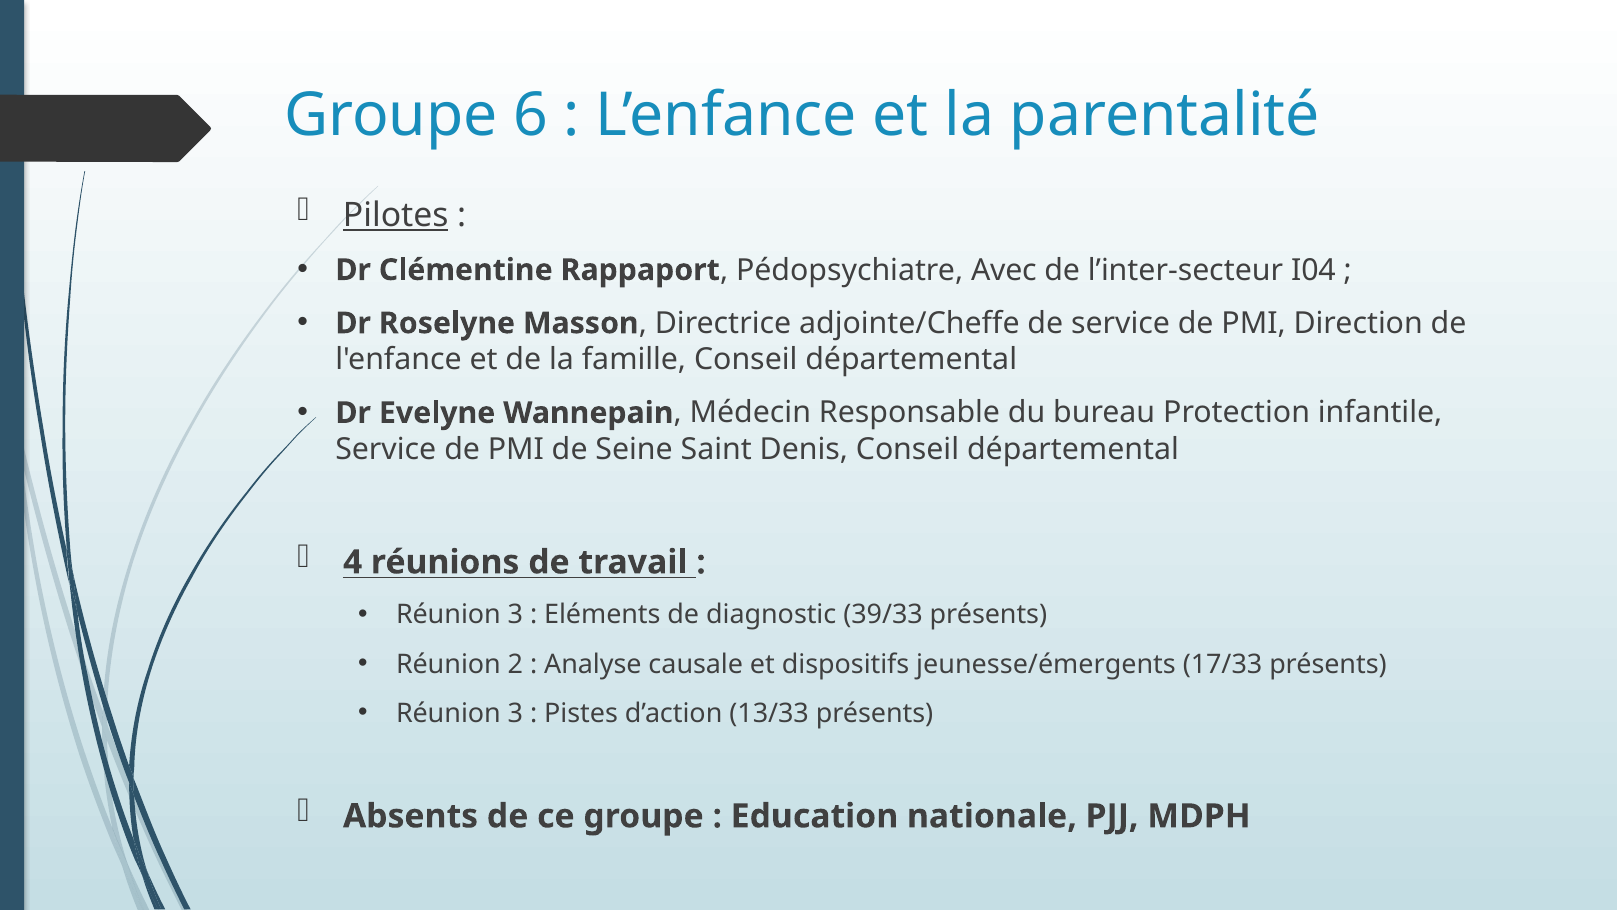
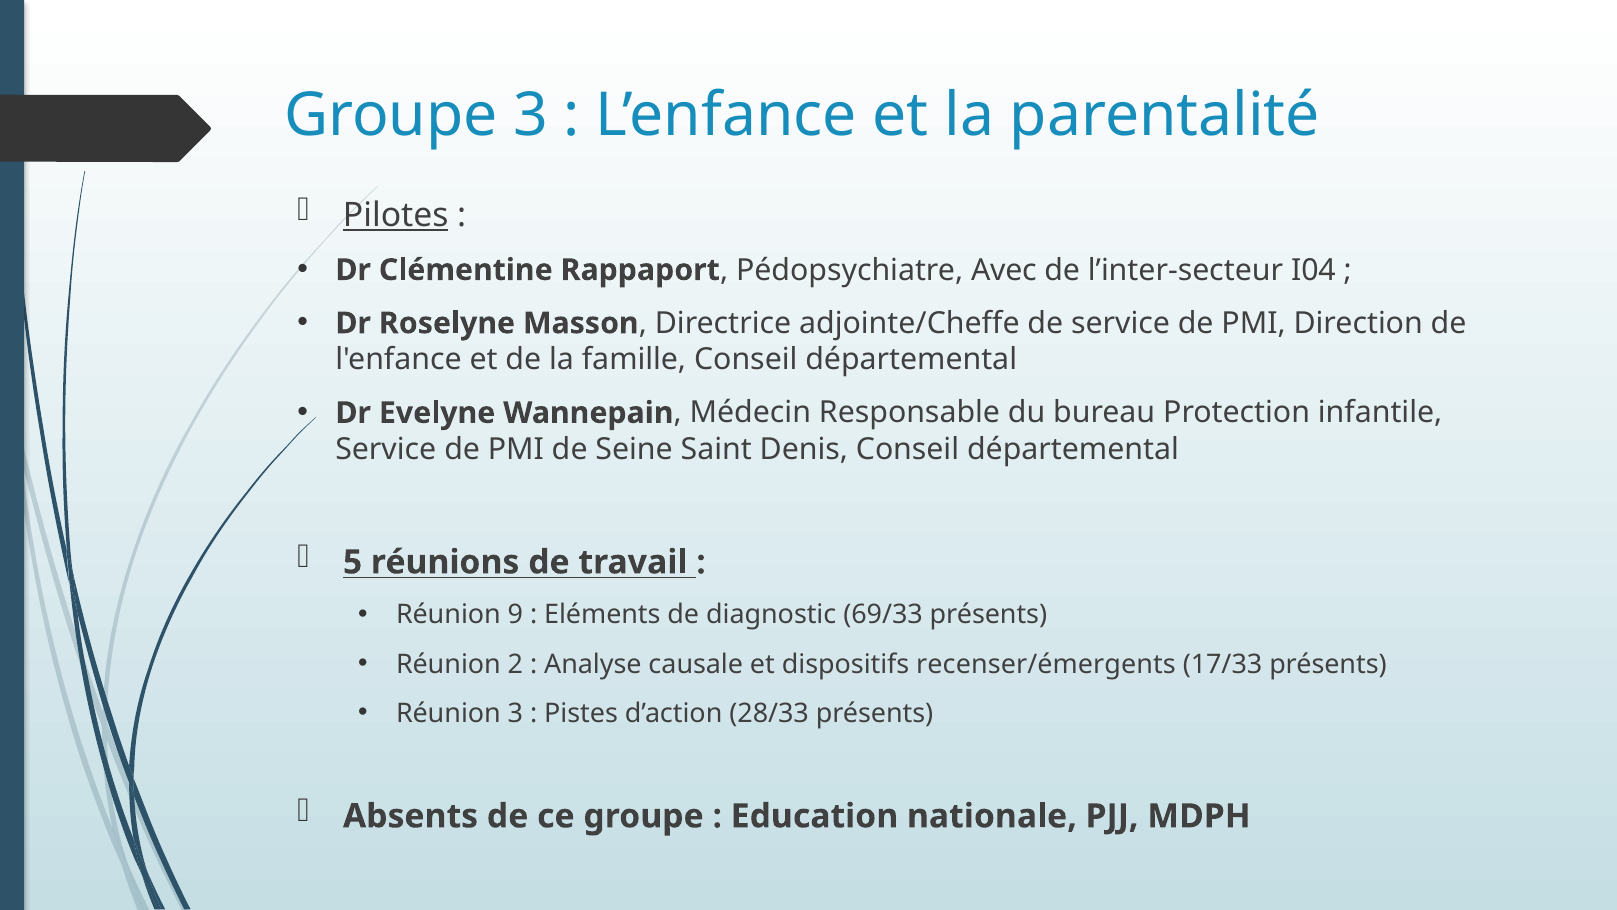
Groupe 6: 6 -> 3
4: 4 -> 5
3 at (515, 615): 3 -> 9
39/33: 39/33 -> 69/33
jeunesse/émergents: jeunesse/émergents -> recenser/émergents
13/33: 13/33 -> 28/33
